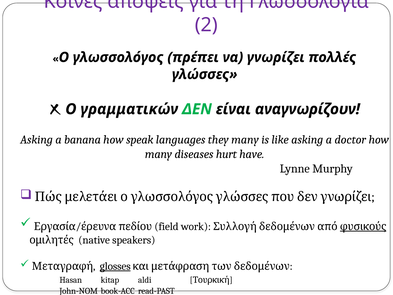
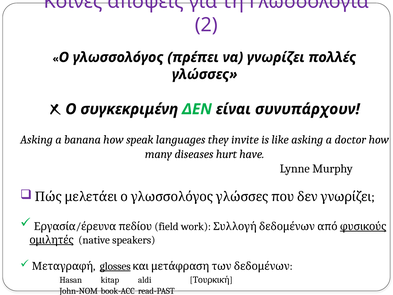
γραμματικών: γραμματικών -> συγκεκριμένη
αναγνωρίζουν: αναγνωρίζουν -> συνυπάρχουν
they many: many -> invite
ομιλητές underline: none -> present
